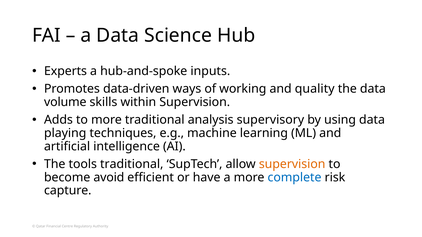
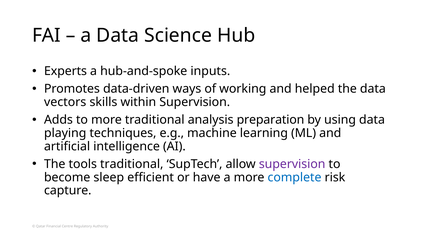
quality: quality -> helped
volume: volume -> vectors
supervisory: supervisory -> preparation
supervision at (292, 164) colour: orange -> purple
avoid: avoid -> sleep
